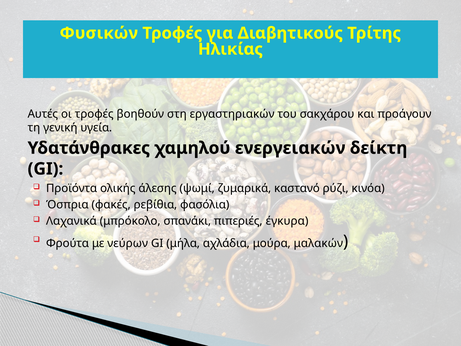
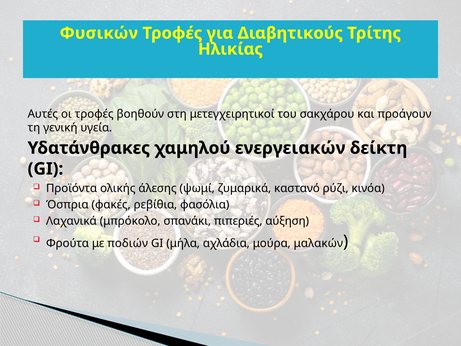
εργαστηριακών: εργαστηριακών -> μετεγχειρητικοί
έγκυρα: έγκυρα -> αύξηση
νεύρων: νεύρων -> ποδιών
